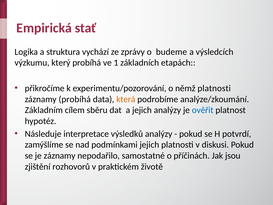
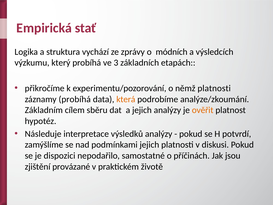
budeme: budeme -> módních
1: 1 -> 3
ověřit colour: blue -> orange
je záznamy: záznamy -> dispozici
rozhovorů: rozhovorů -> provázané
